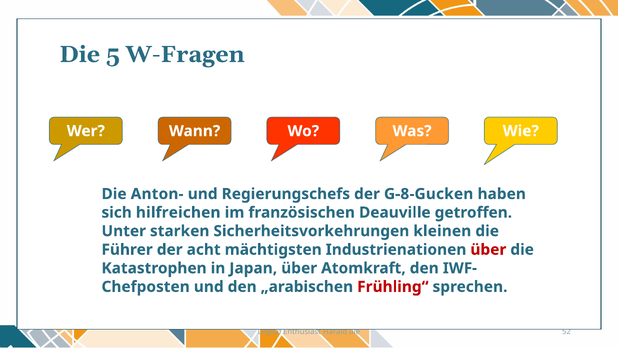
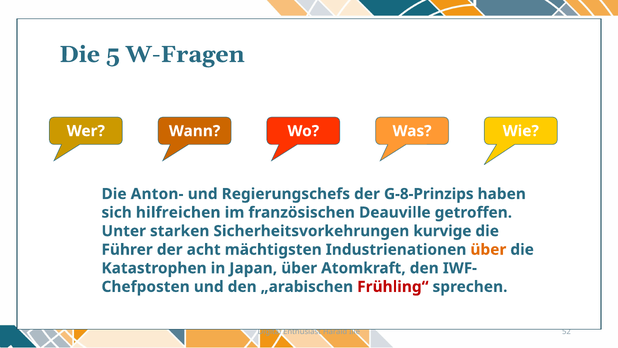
G-8-Gucken: G-8-Gucken -> G-8-Prinzips
kleinen: kleinen -> kurvige
über at (488, 249) colour: red -> orange
